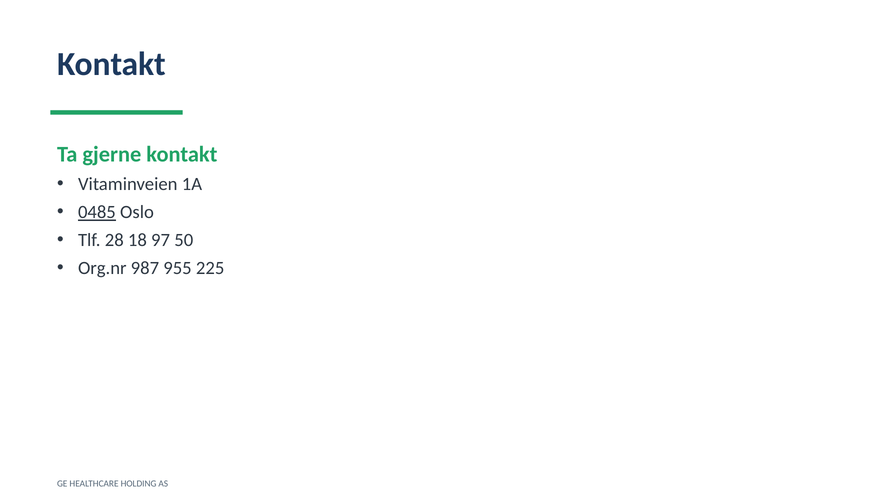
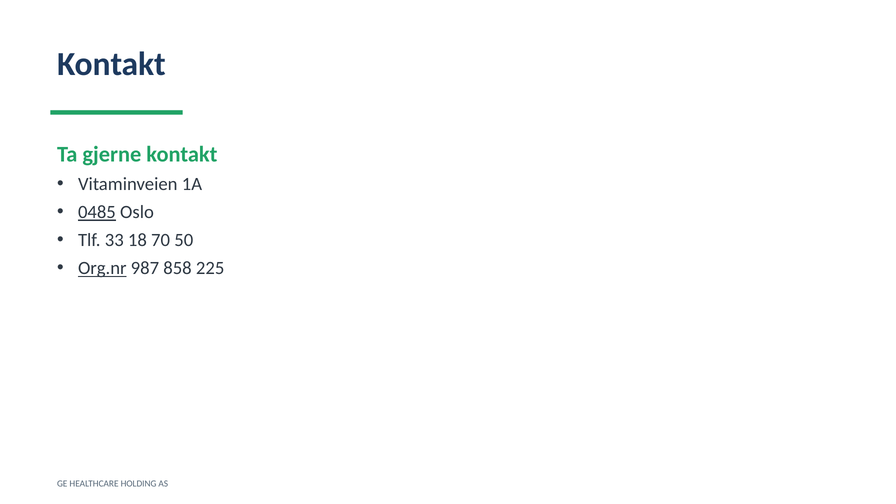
28: 28 -> 33
97: 97 -> 70
Org.nr underline: none -> present
955: 955 -> 858
